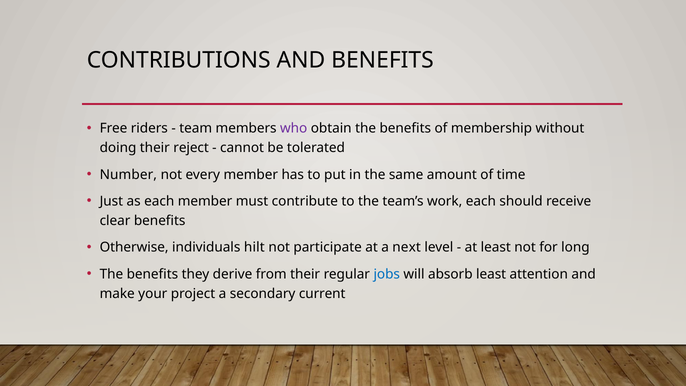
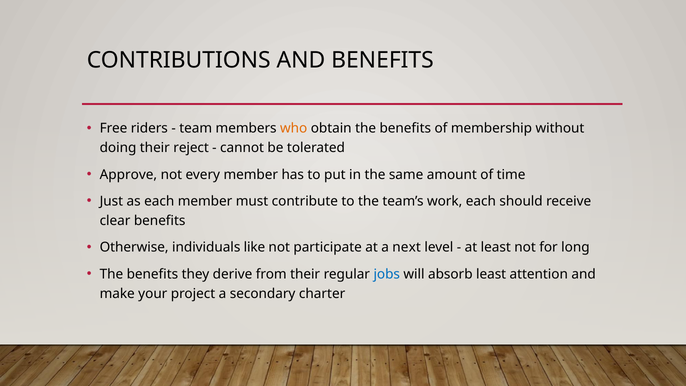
who colour: purple -> orange
Number: Number -> Approve
hilt: hilt -> like
current: current -> charter
